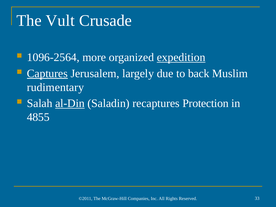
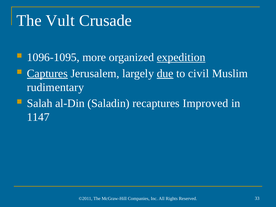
1096-2564: 1096-2564 -> 1096-1095
due underline: none -> present
back: back -> civil
al-Din underline: present -> none
Protection: Protection -> Improved
4855: 4855 -> 1147
